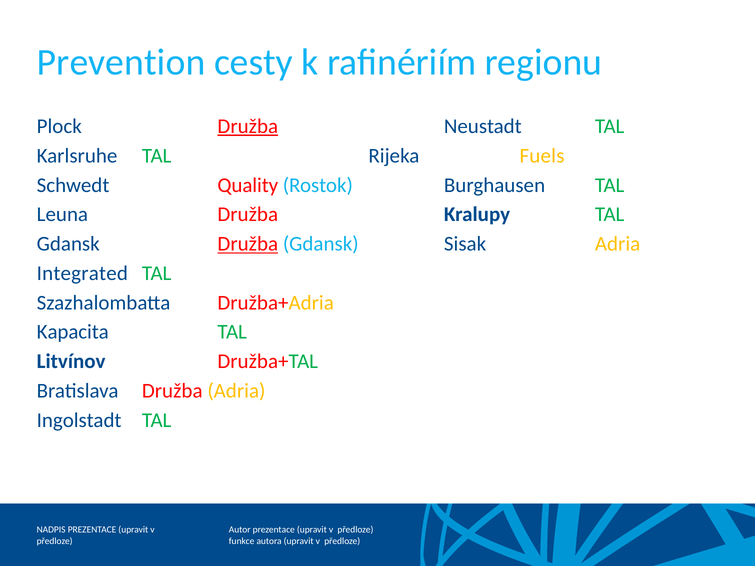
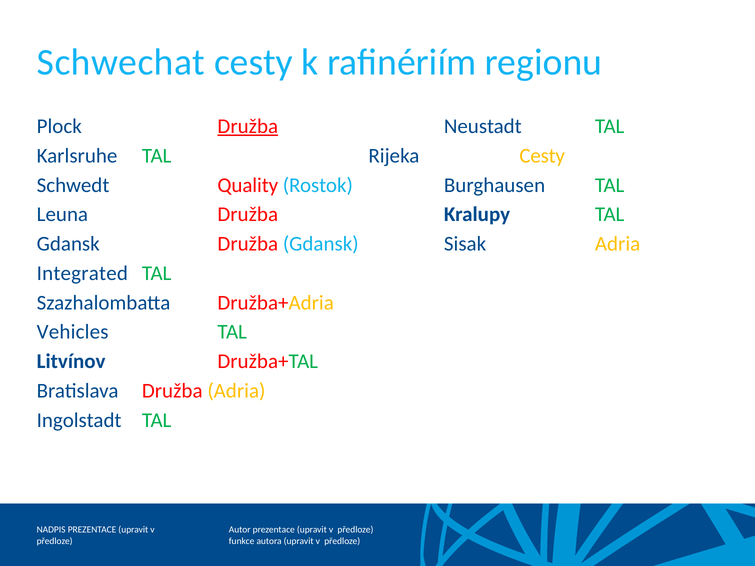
Prevention: Prevention -> Schwechat
Rijeka Fuels: Fuels -> Cesty
Družba at (248, 244) underline: present -> none
Kapacita: Kapacita -> Vehicles
